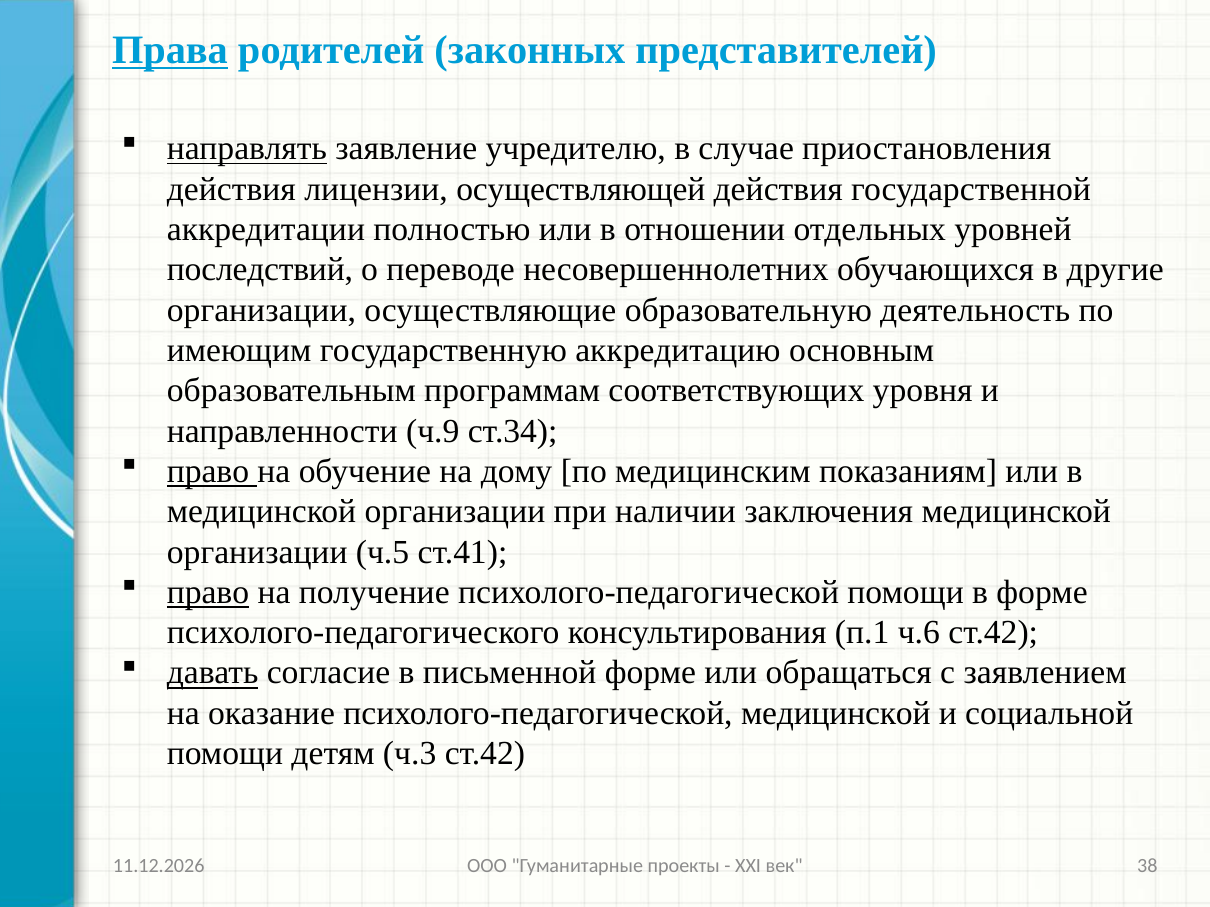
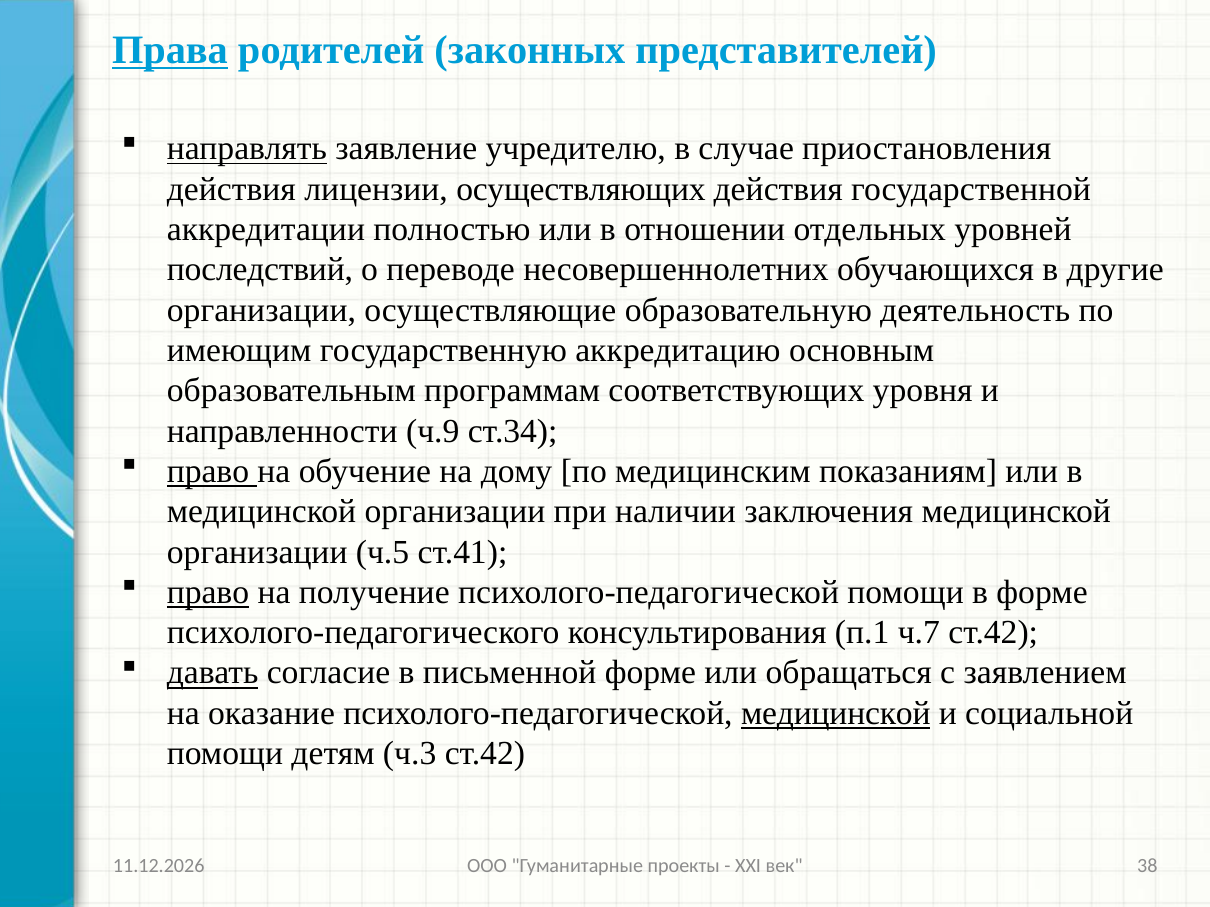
осуществляющей: осуществляющей -> осуществляющих
ч.6: ч.6 -> ч.7
медицинской at (836, 714) underline: none -> present
